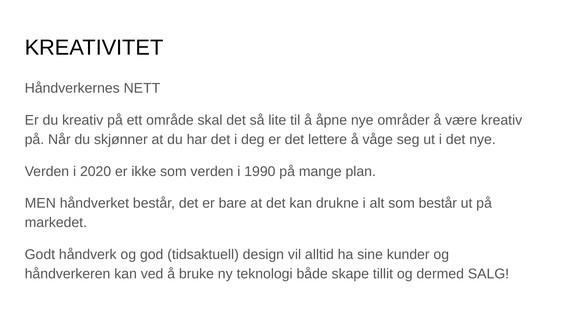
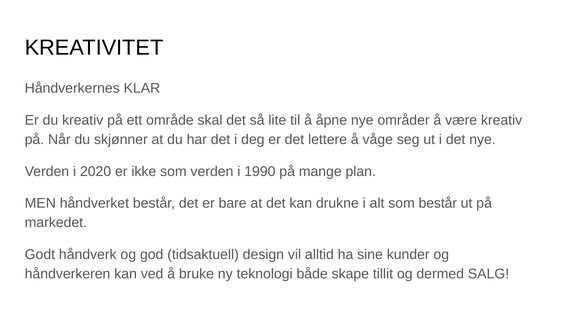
NETT: NETT -> KLAR
